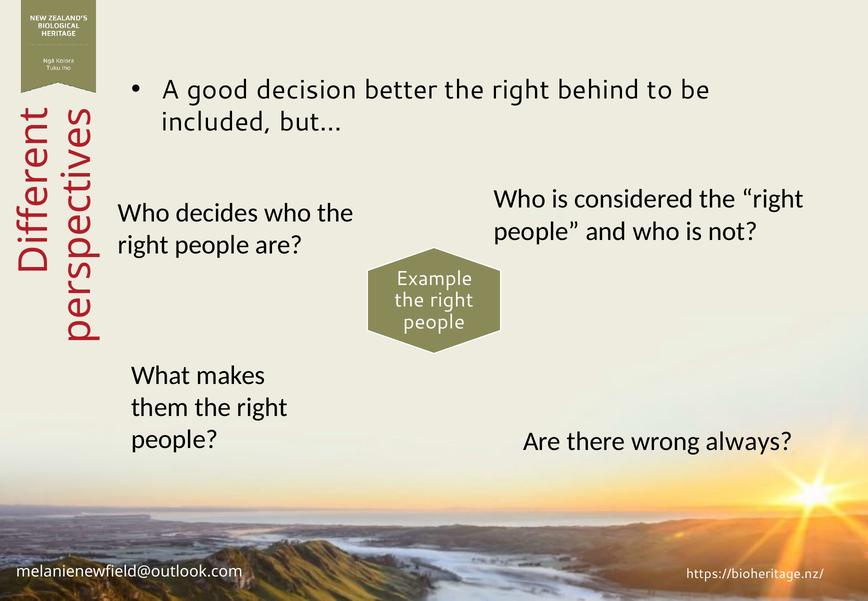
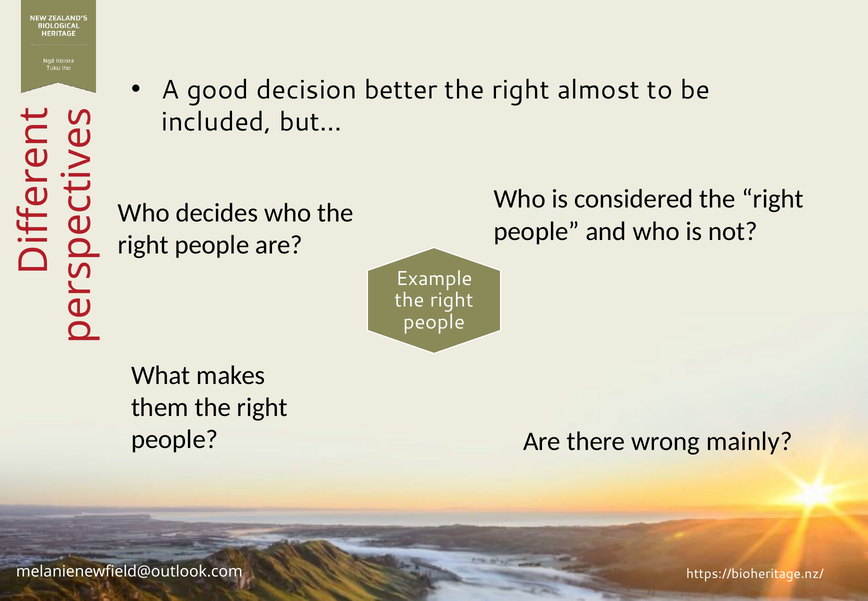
behind: behind -> almost
always: always -> mainly
